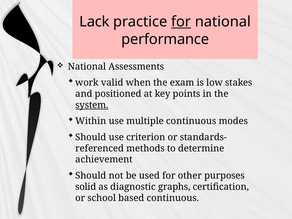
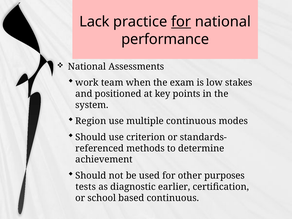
valid: valid -> team
system underline: present -> none
Within: Within -> Region
solid: solid -> tests
graphs: graphs -> earlier
